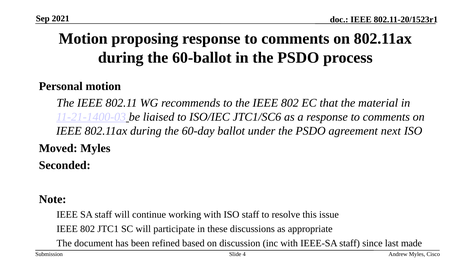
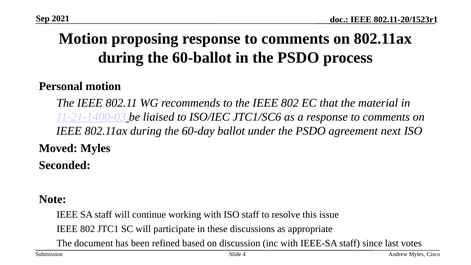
made: made -> votes
